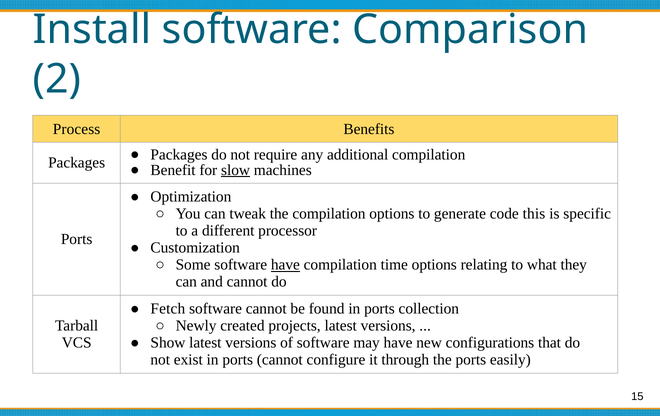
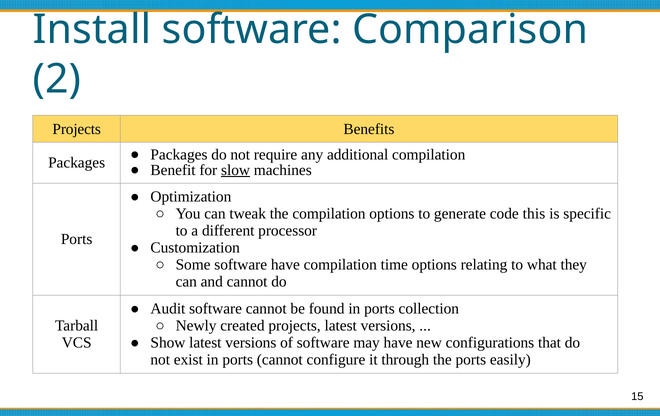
Process at (77, 129): Process -> Projects
have at (285, 265) underline: present -> none
Fetch: Fetch -> Audit
